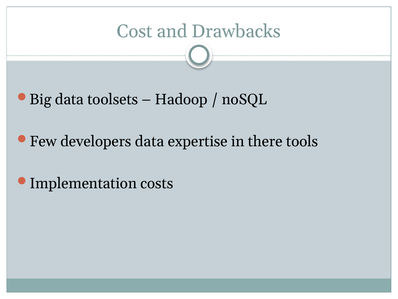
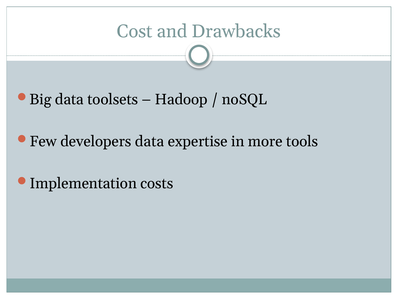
there: there -> more
